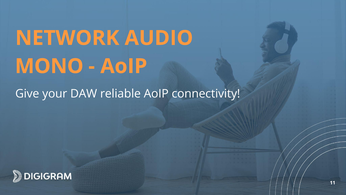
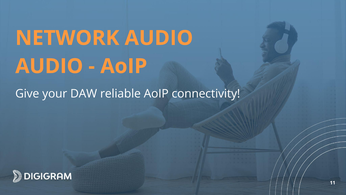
MONO at (49, 66): MONO -> AUDIO
